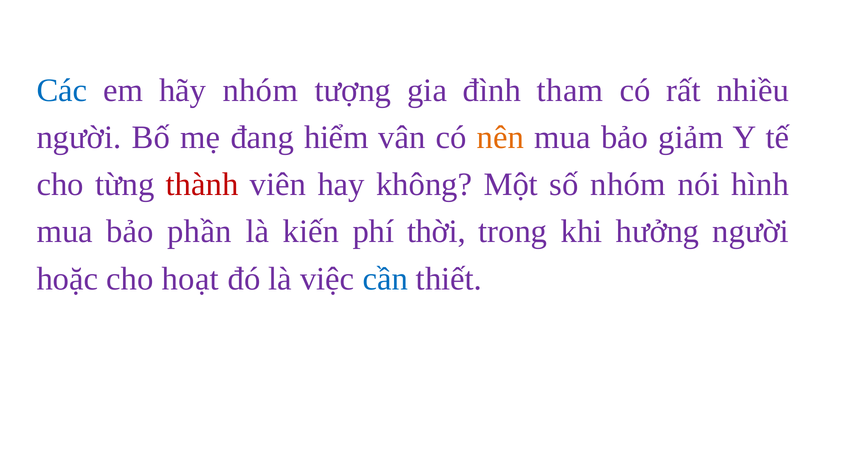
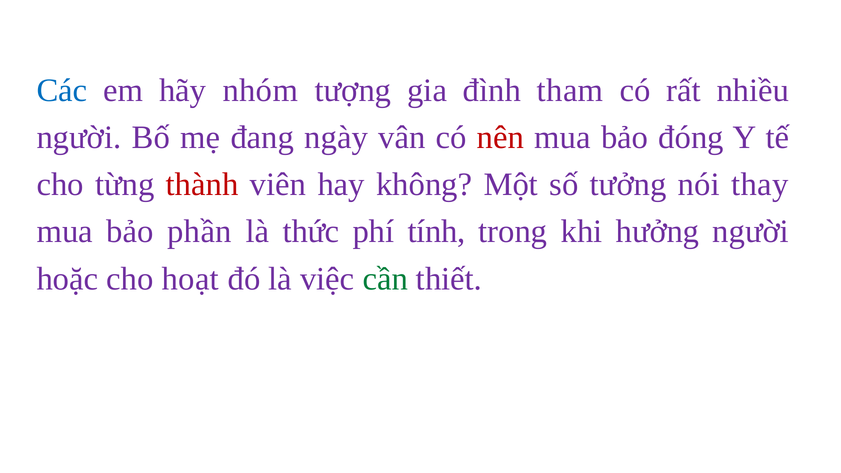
hiểm: hiểm -> ngày
nên colour: orange -> red
giảm: giảm -> đóng
số nhóm: nhóm -> tưởng
hình: hình -> thay
kiến: kiến -> thức
thời: thời -> tính
cần colour: blue -> green
